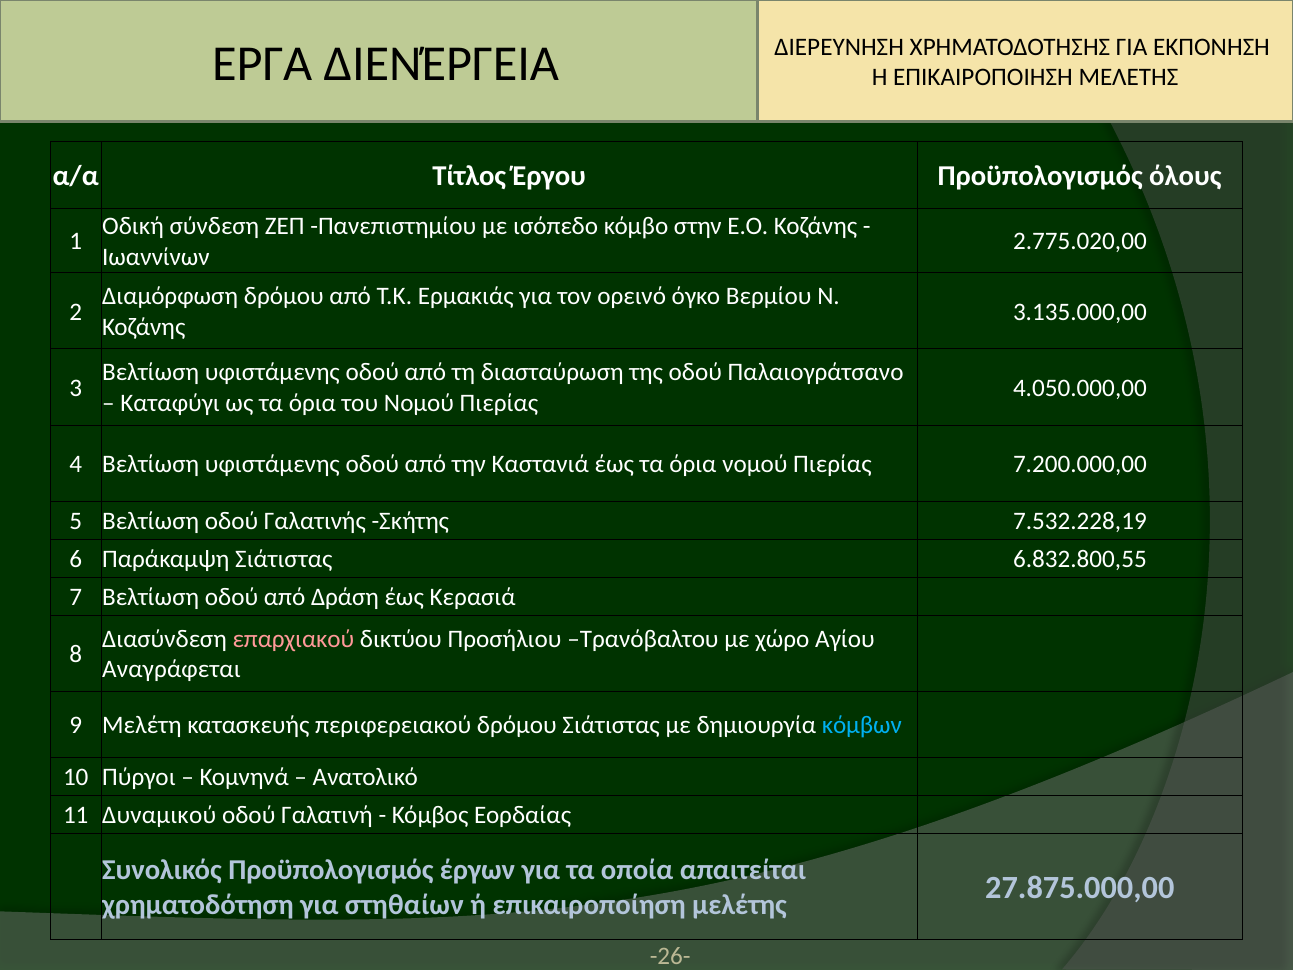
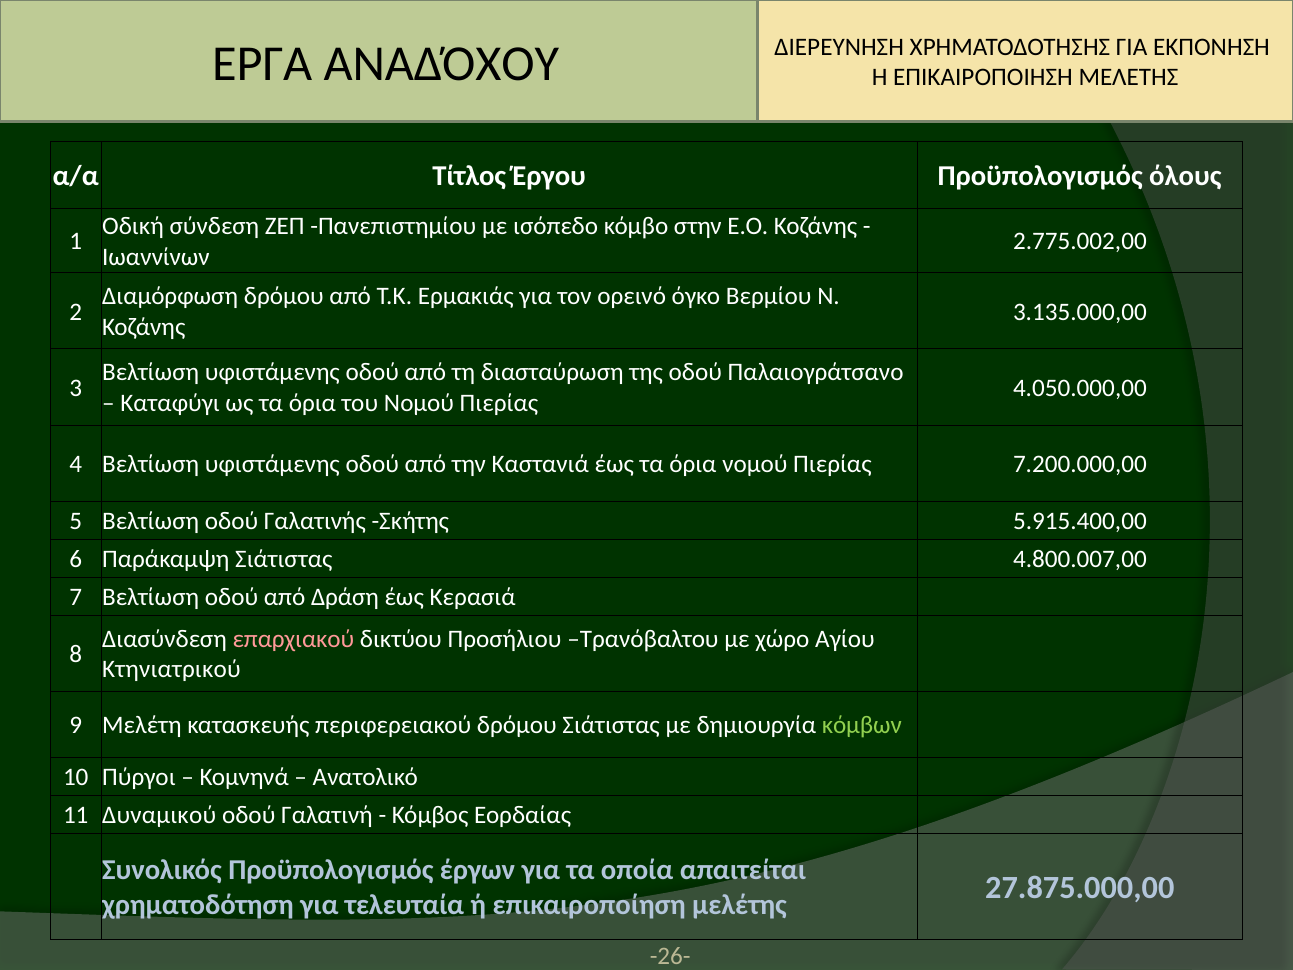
ΔΙΕΝΈΡΓΕΙΑ: ΔΙΕΝΈΡΓΕΙΑ -> ΑΝΑΔΌΧΟΥ
2.775.020,00: 2.775.020,00 -> 2.775.002,00
7.532.228,19: 7.532.228,19 -> 5.915.400,00
6.832.800,55: 6.832.800,55 -> 4.800.007,00
Αναγράφεται: Αναγράφεται -> Κτηνιατρικού
κόμβων colour: light blue -> light green
στηθαίων: στηθαίων -> τελευταία
